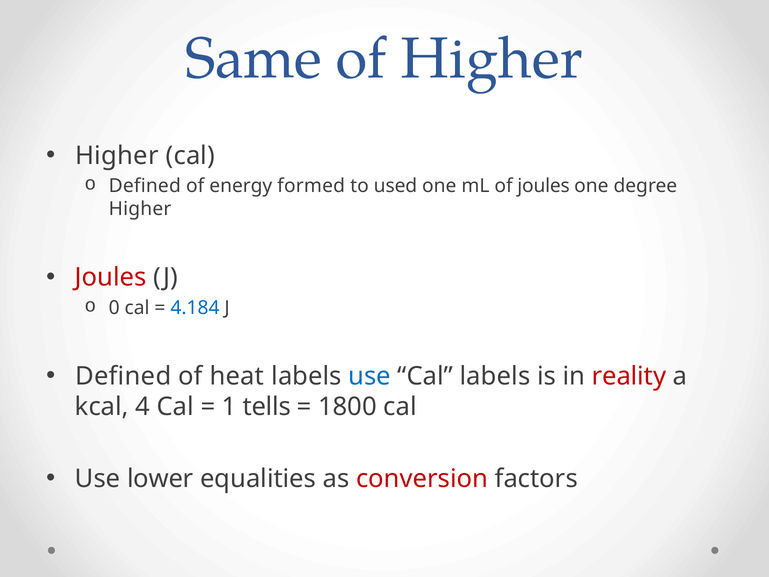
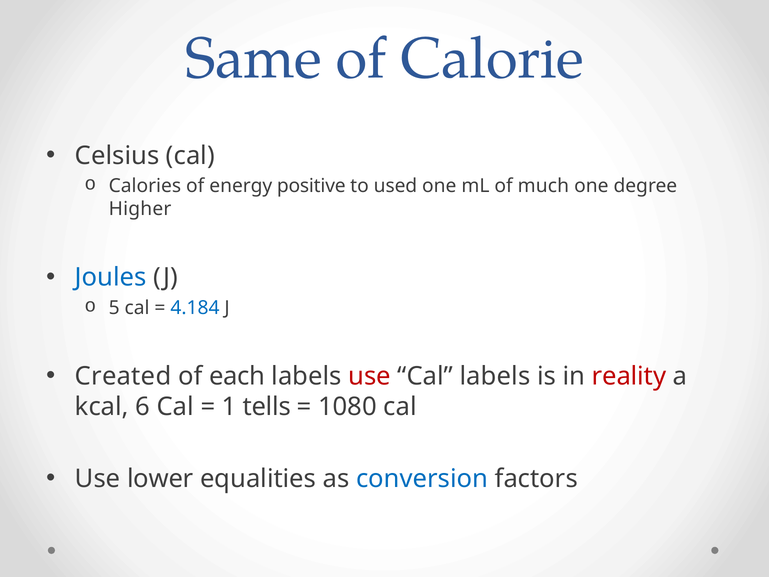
of Higher: Higher -> Calorie
Higher at (117, 156): Higher -> Celsius
Defined at (145, 186): Defined -> Calories
formed: formed -> positive
of joules: joules -> much
Joules at (111, 277) colour: red -> blue
0: 0 -> 5
Defined at (123, 376): Defined -> Created
heat: heat -> each
use at (370, 376) colour: blue -> red
4: 4 -> 6
1800: 1800 -> 1080
conversion colour: red -> blue
